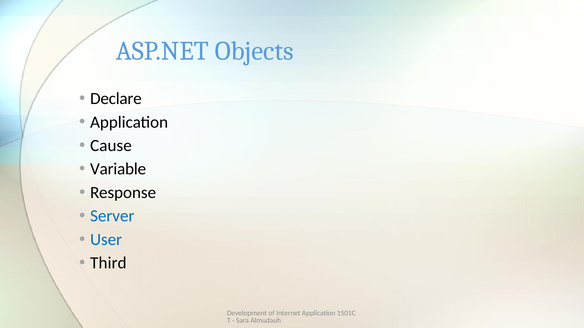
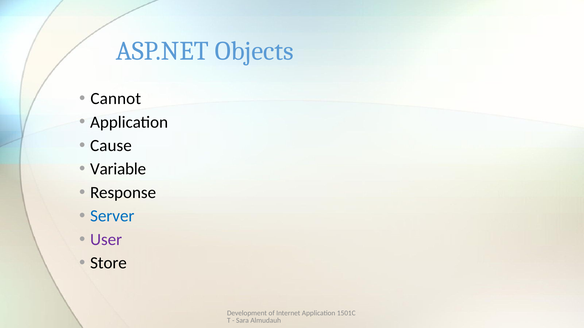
Declare: Declare -> Cannot
User colour: blue -> purple
Third: Third -> Store
